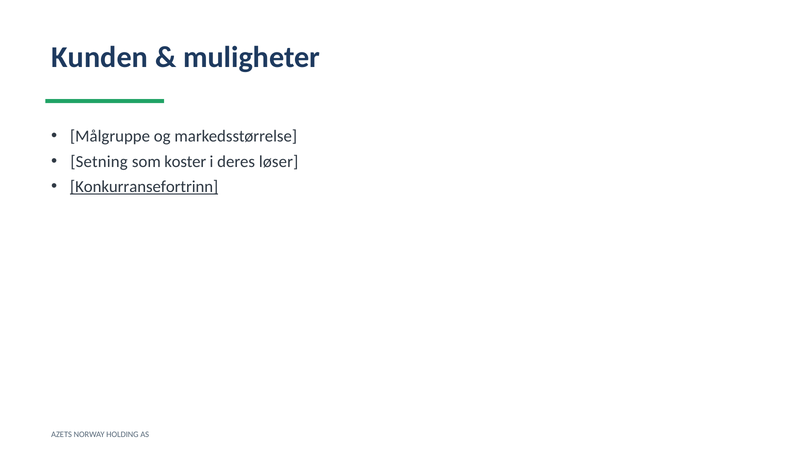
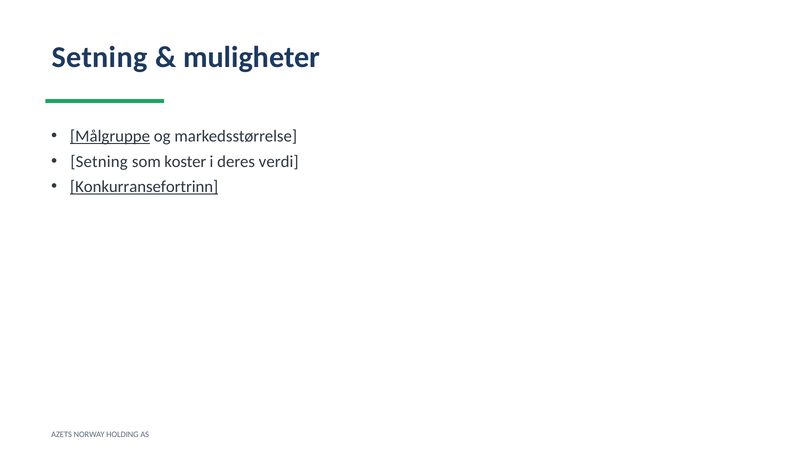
Kunden at (100, 57): Kunden -> Setning
Målgruppe underline: none -> present
løser: løser -> verdi
